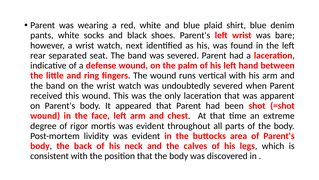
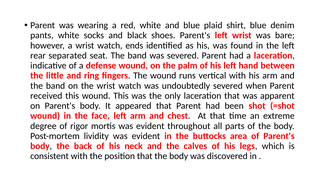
next: next -> ends
